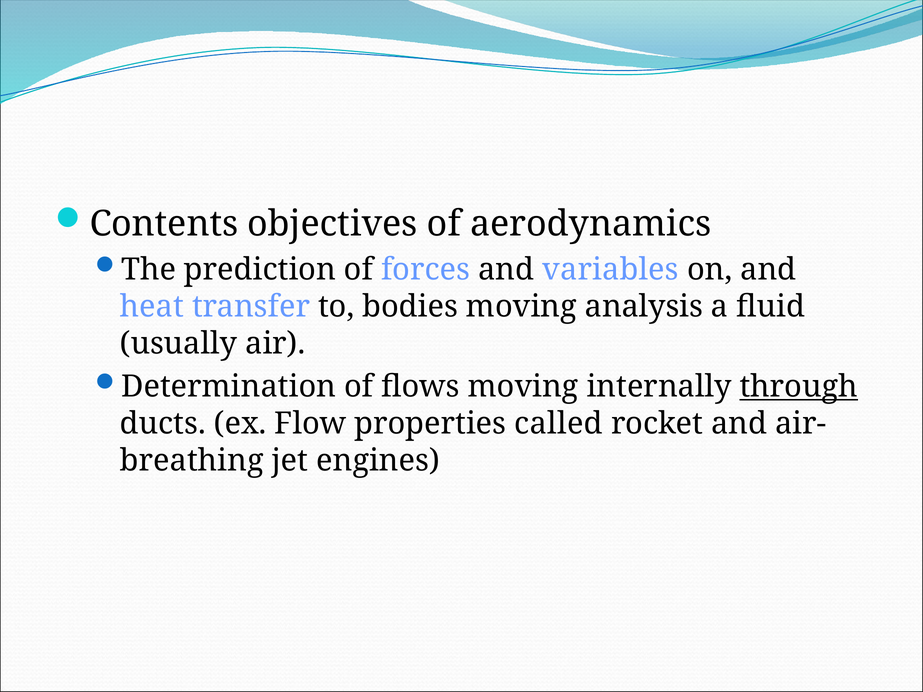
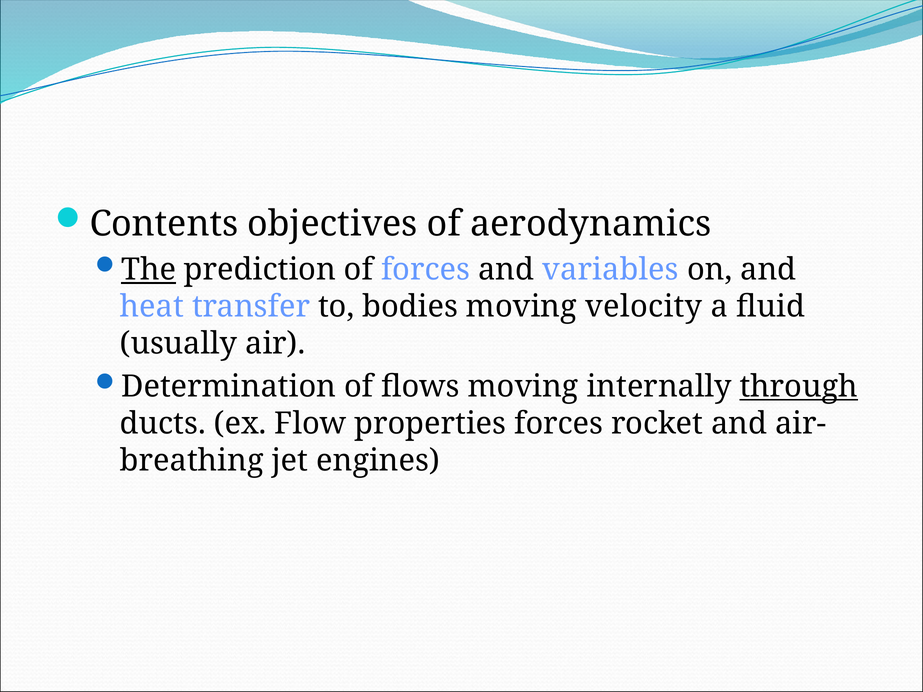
The underline: none -> present
analysis: analysis -> velocity
properties called: called -> forces
